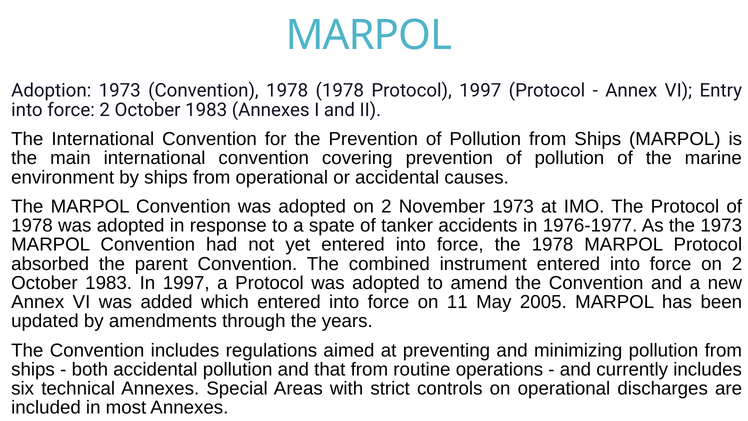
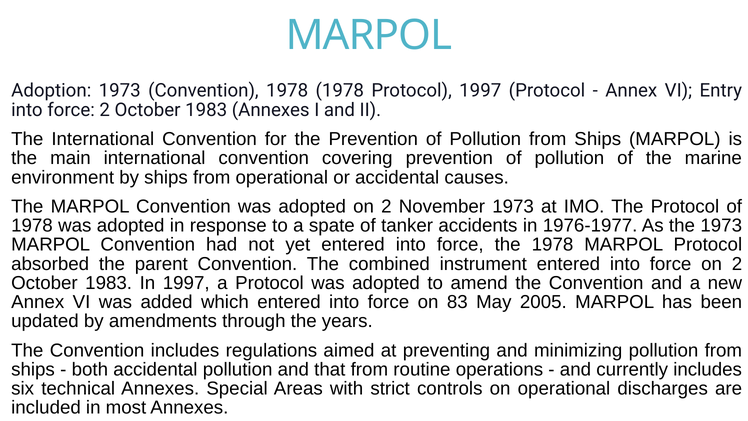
11: 11 -> 83
